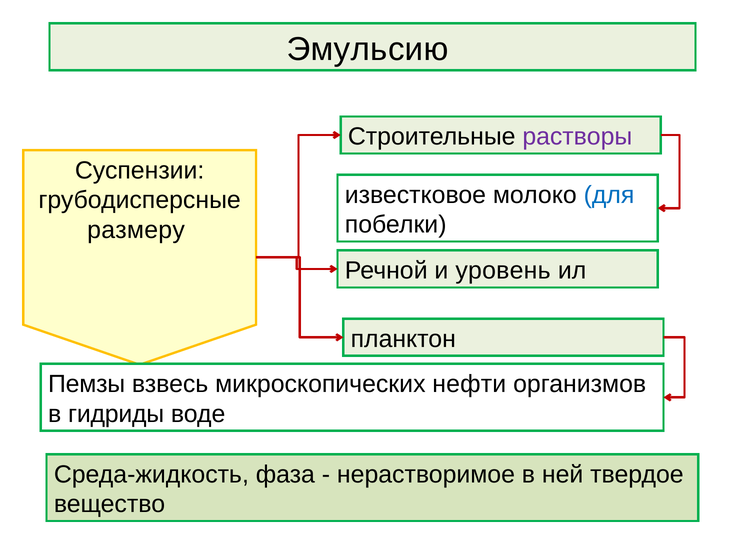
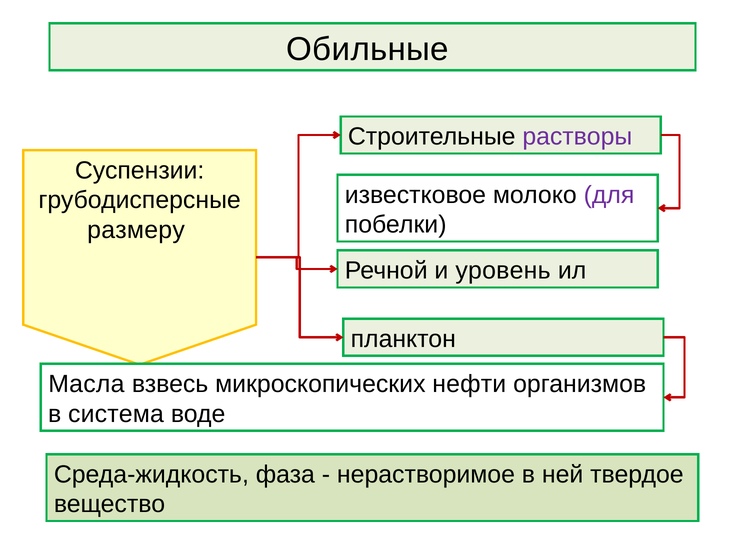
Эмульсию: Эмульсию -> Обильные
для colour: blue -> purple
Пемзы: Пемзы -> Масла
гидриды: гидриды -> система
